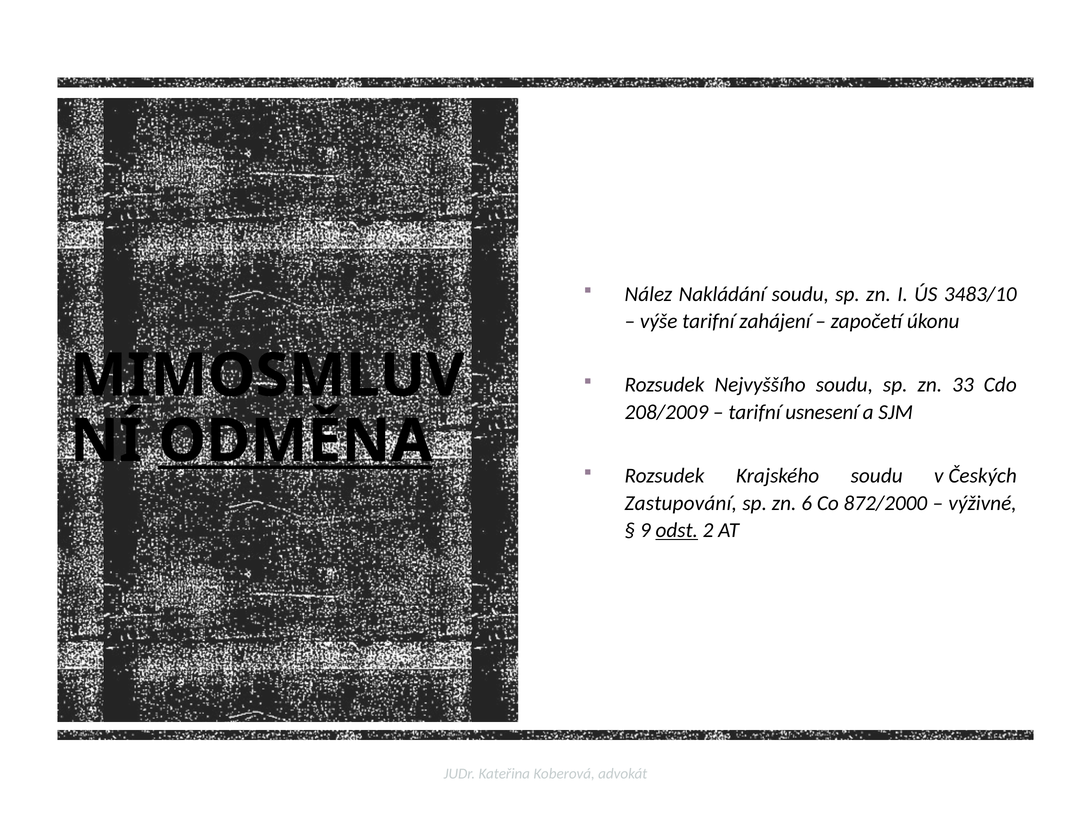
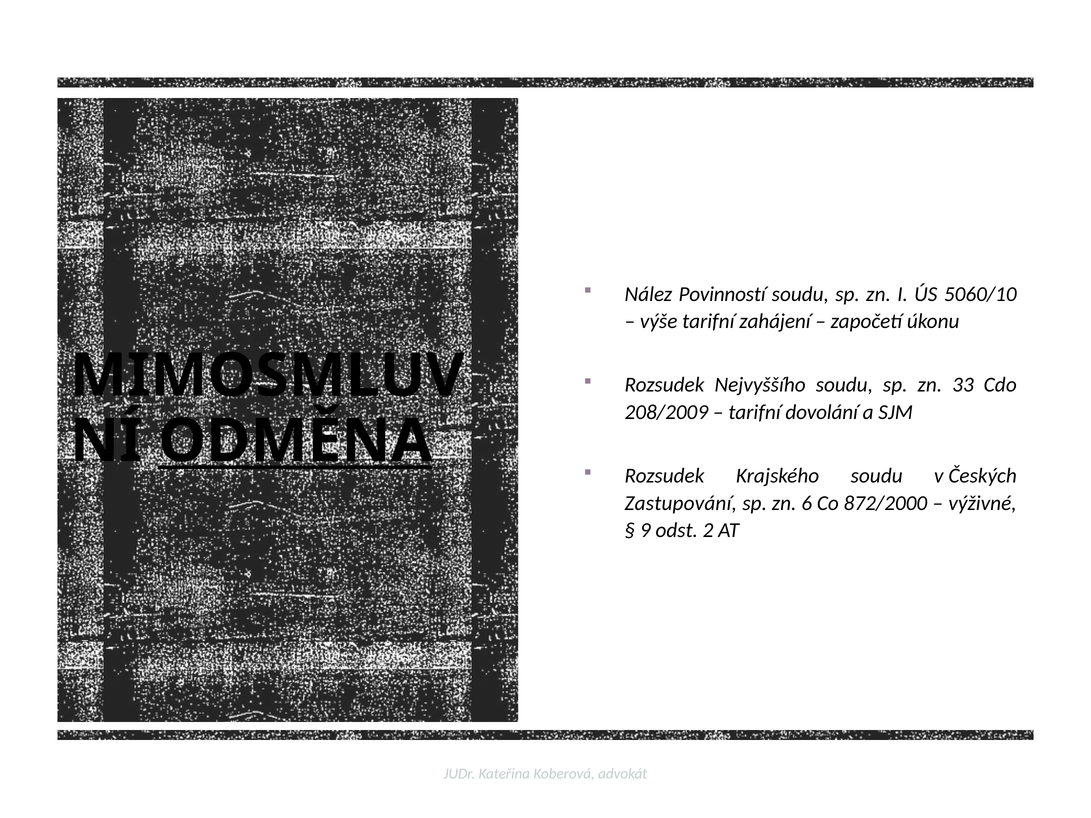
Nakládání: Nakládání -> Povinností
3483/10: 3483/10 -> 5060/10
usnesení: usnesení -> dovolání
odst underline: present -> none
